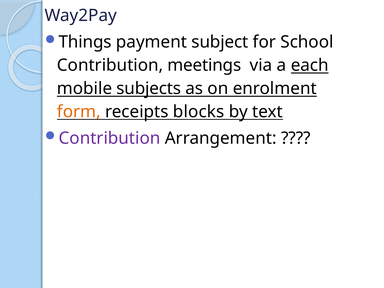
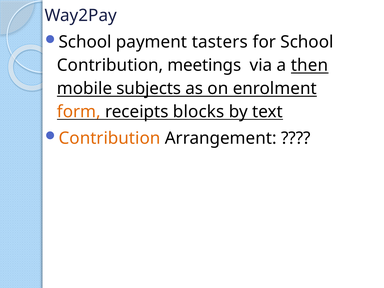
Things at (85, 42): Things -> School
subject: subject -> tasters
each: each -> then
Contribution at (110, 138) colour: purple -> orange
